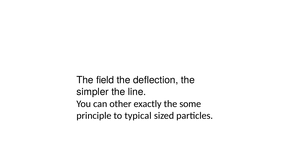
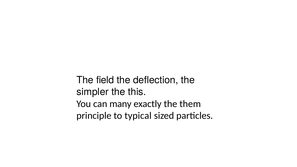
line: line -> this
other: other -> many
some: some -> them
